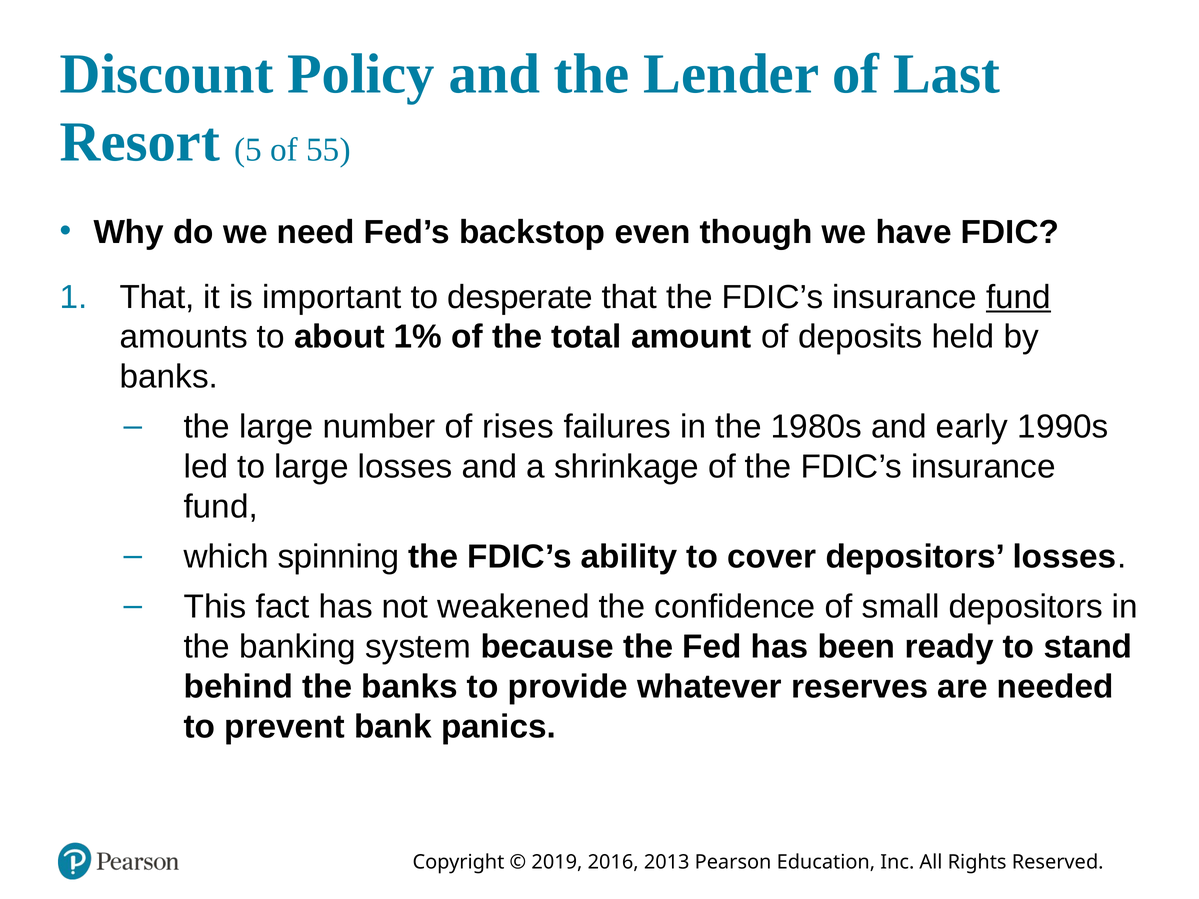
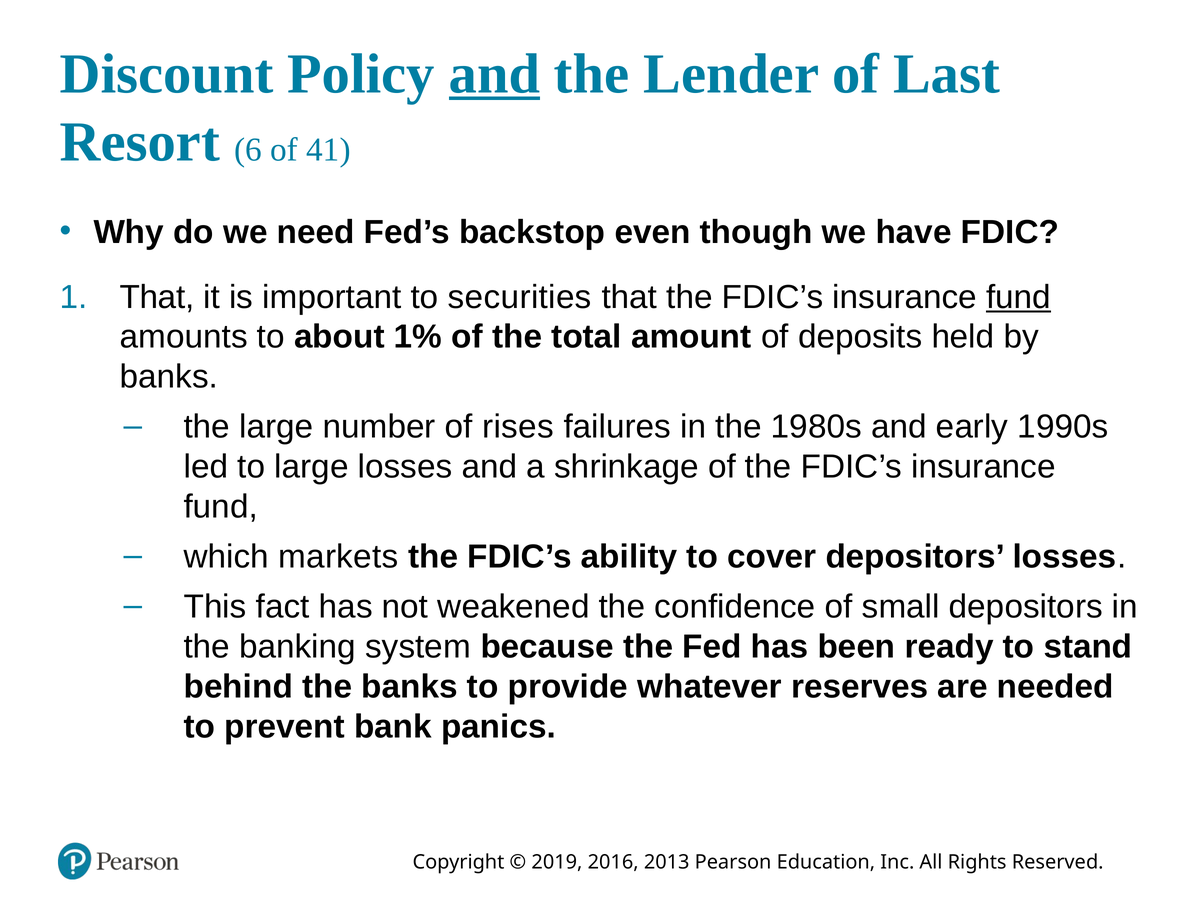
and at (494, 74) underline: none -> present
5: 5 -> 6
55: 55 -> 41
desperate: desperate -> securities
spinning: spinning -> markets
